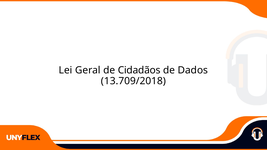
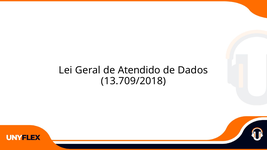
Cidadãos: Cidadãos -> Atendido
